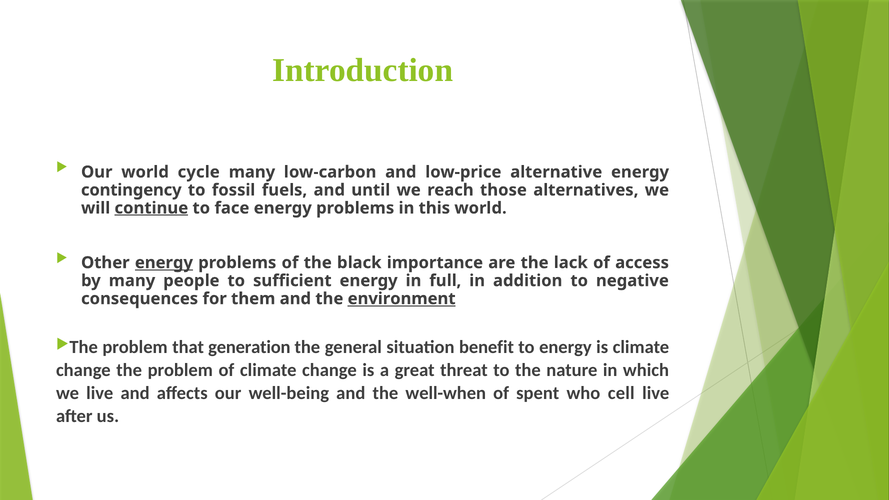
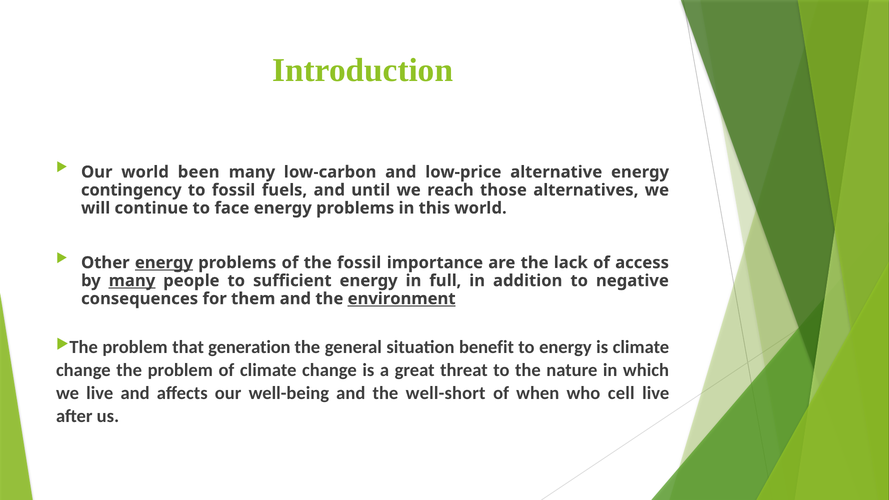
cycle: cycle -> been
continue underline: present -> none
the black: black -> fossil
many at (132, 281) underline: none -> present
well-when: well-when -> well-short
spent: spent -> when
